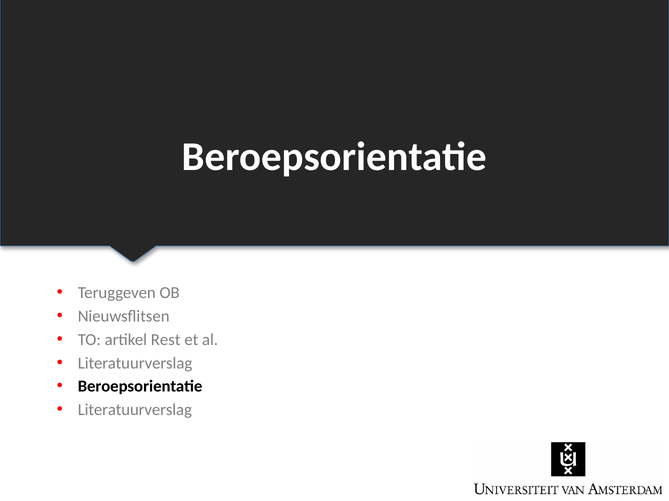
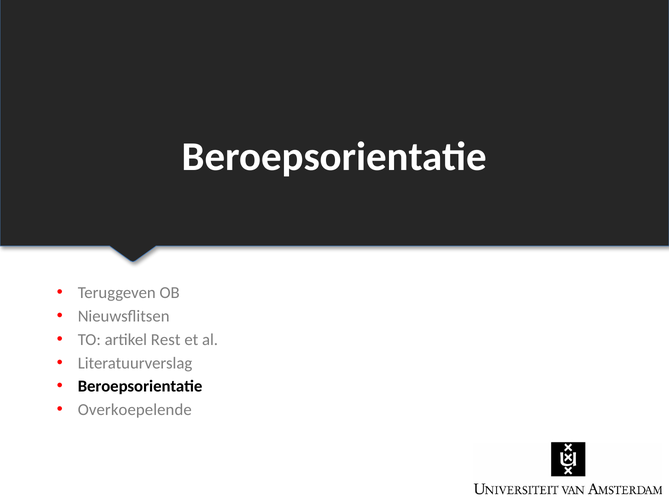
Literatuurverslag at (135, 410): Literatuurverslag -> Overkoepelende
